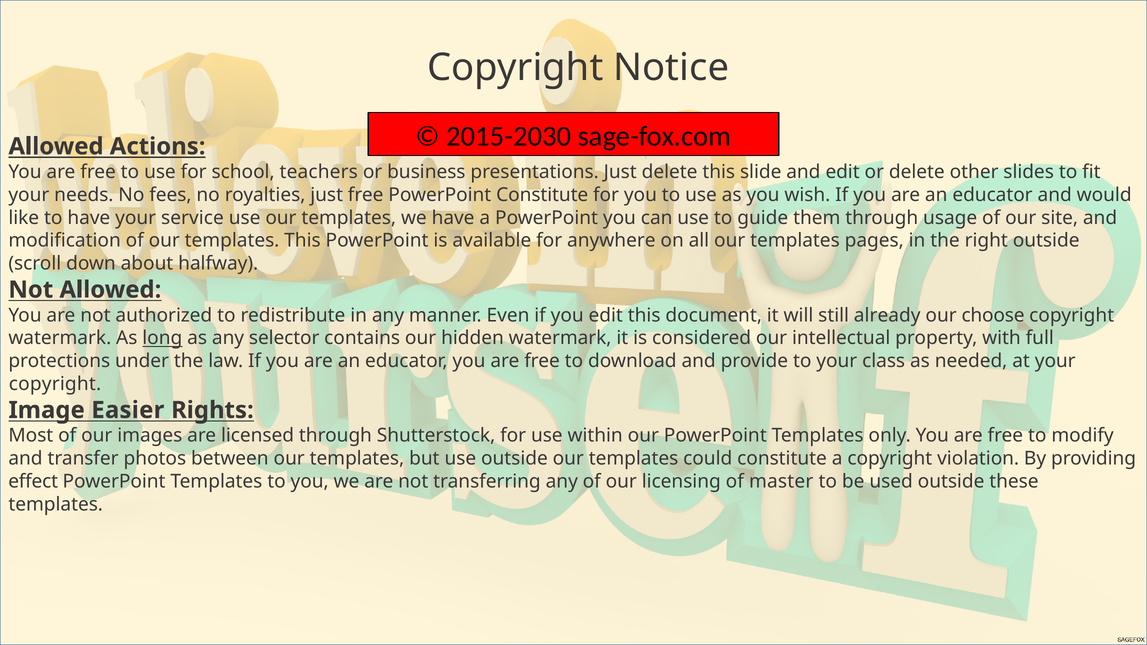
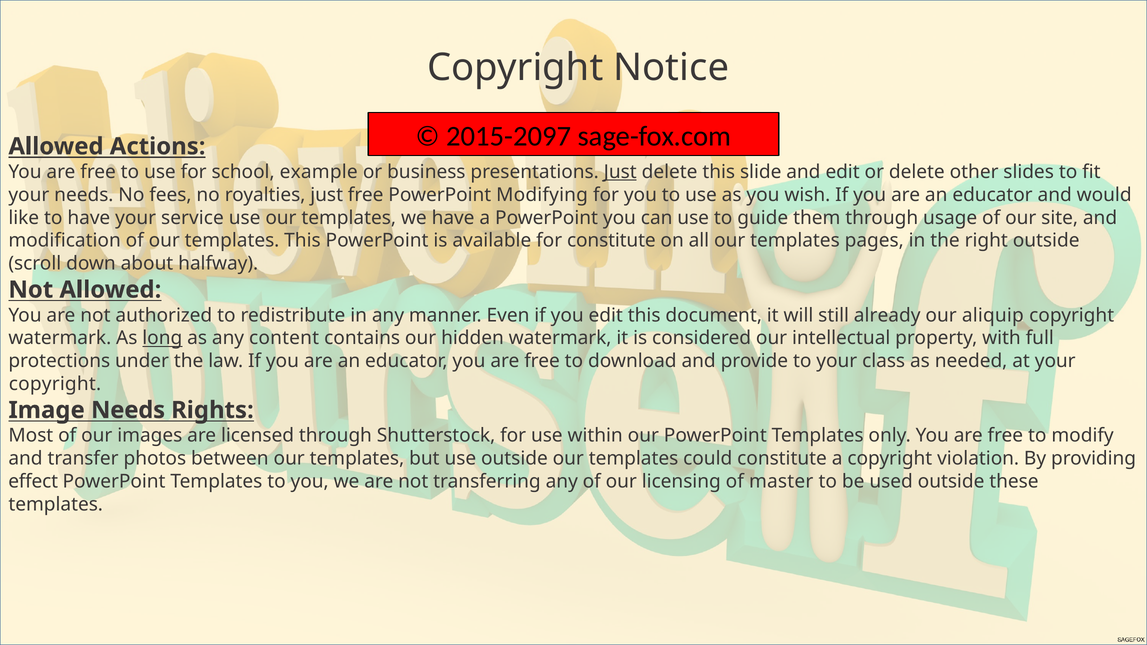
2015-2030: 2015-2030 -> 2015-2097
teachers: teachers -> example
Just at (620, 172) underline: none -> present
PowerPoint Constitute: Constitute -> Modifying
for anywhere: anywhere -> constitute
choose: choose -> aliquip
selector: selector -> content
Image Easier: Easier -> Needs
